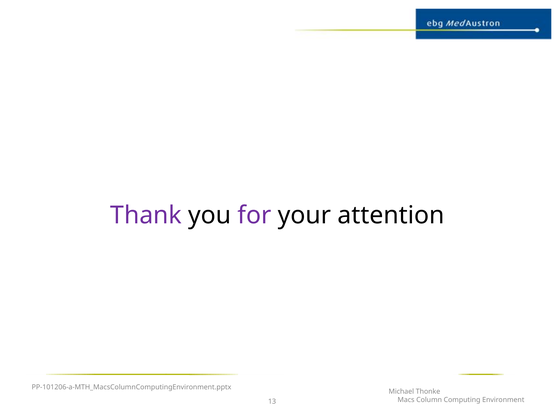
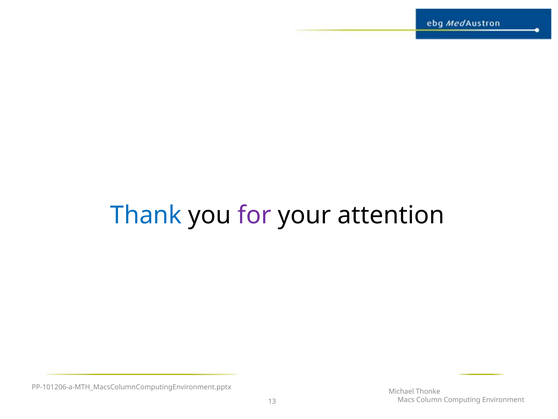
Thank colour: purple -> blue
